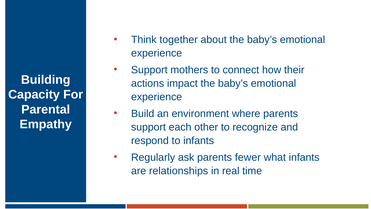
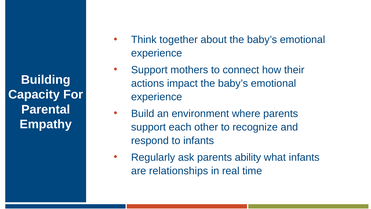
fewer: fewer -> ability
